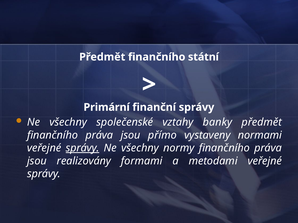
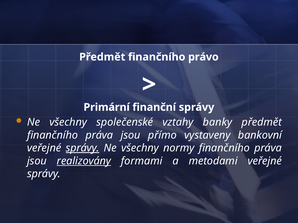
státní: státní -> právo
normami: normami -> bankovní
realizovány underline: none -> present
